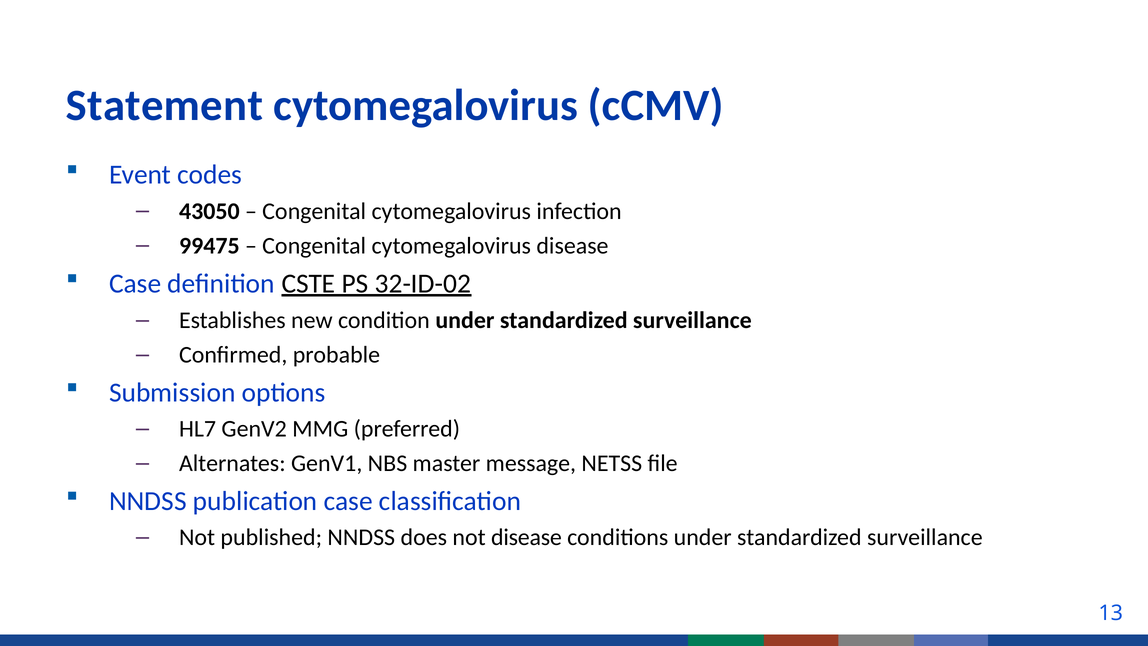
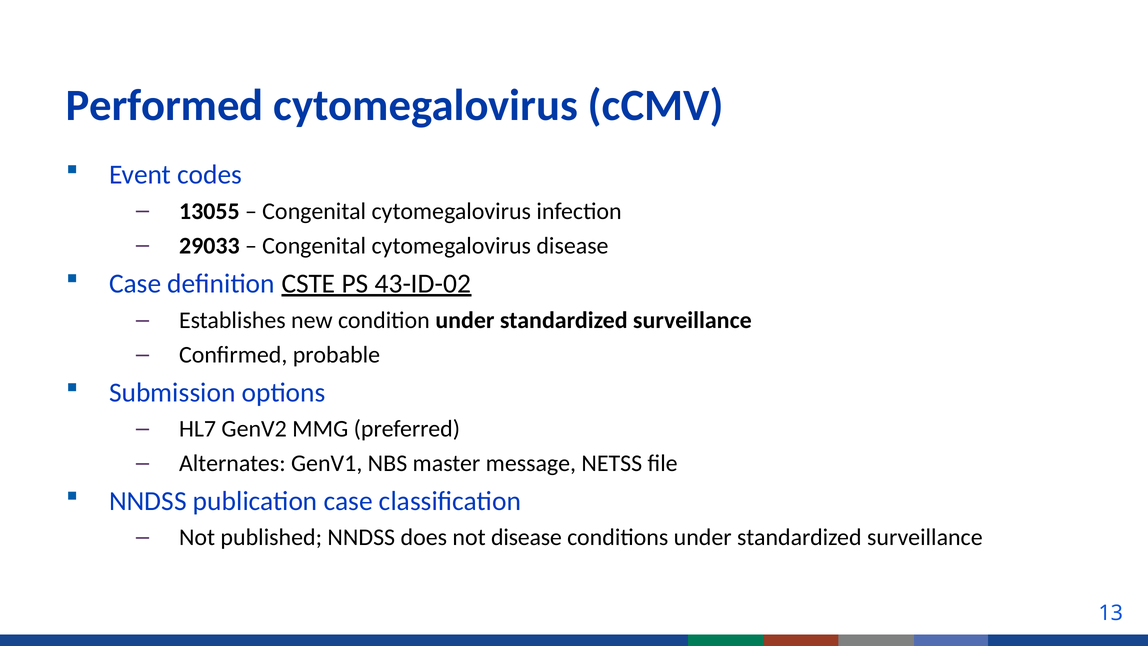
Statement: Statement -> Performed
43050: 43050 -> 13055
99475: 99475 -> 29033
32-ID-02: 32-ID-02 -> 43-ID-02
